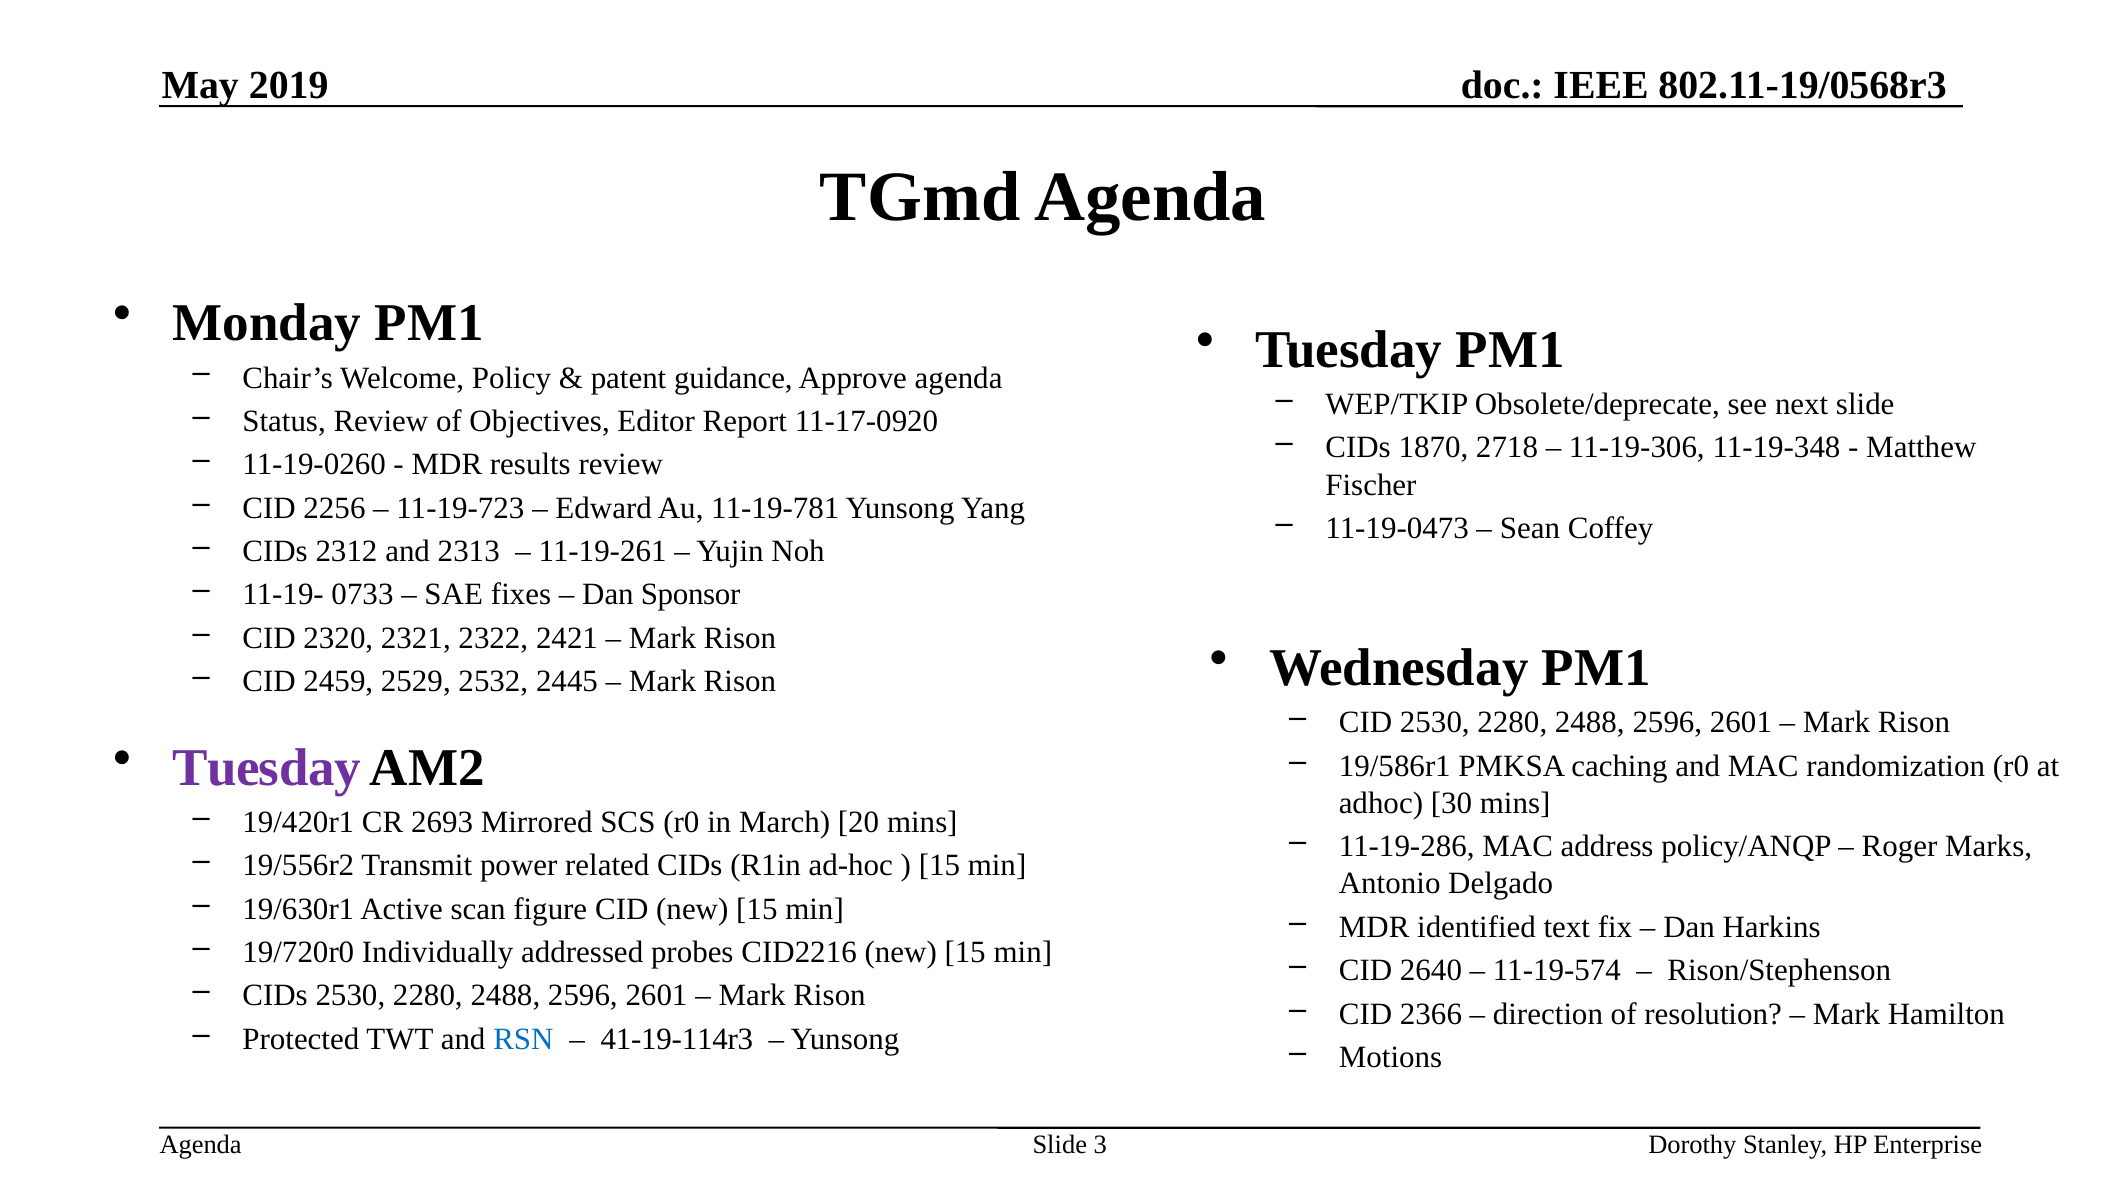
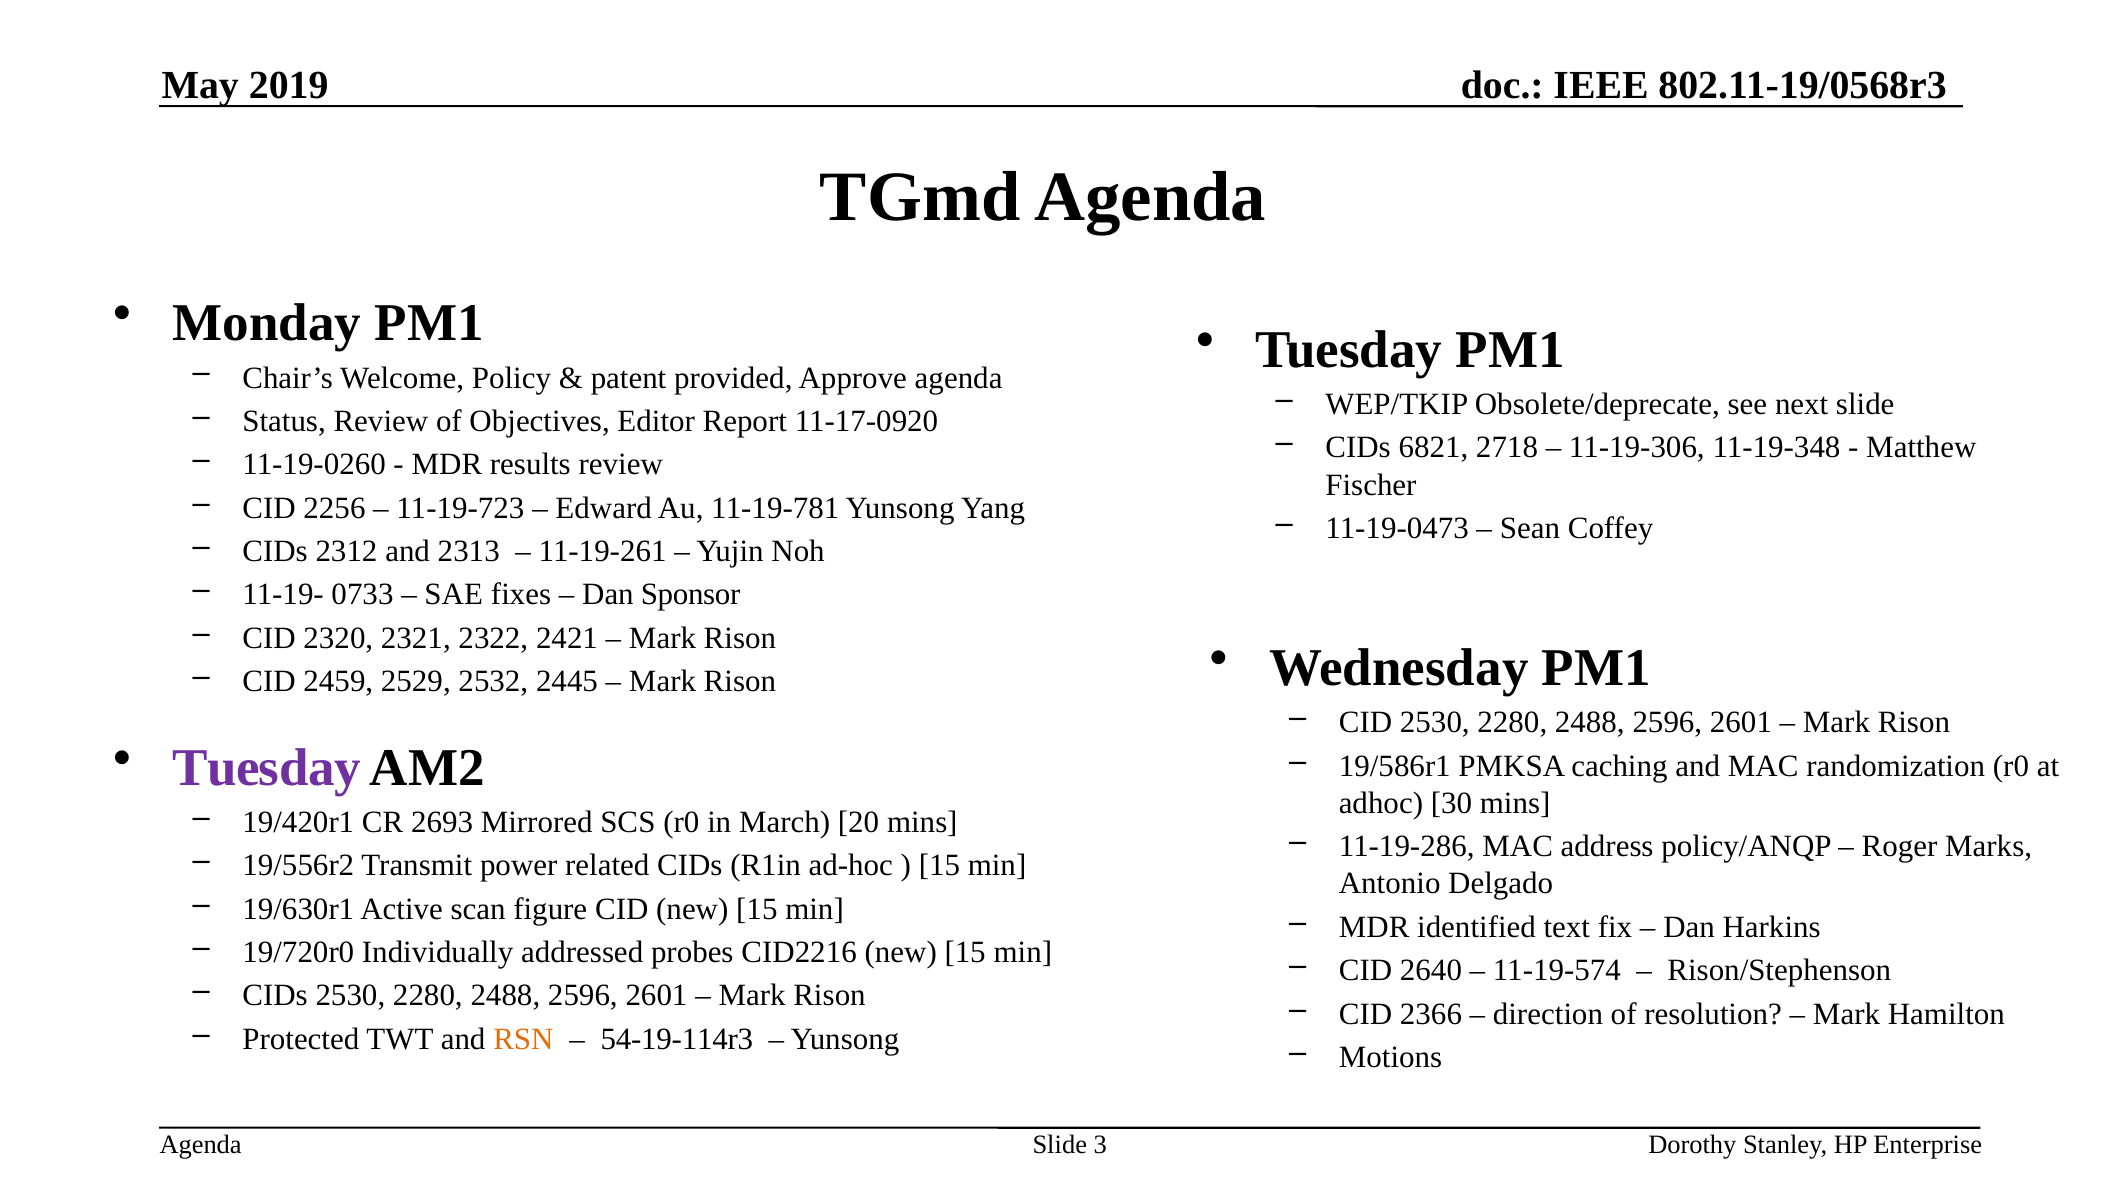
guidance: guidance -> provided
1870: 1870 -> 6821
RSN colour: blue -> orange
41-19-114r3: 41-19-114r3 -> 54-19-114r3
